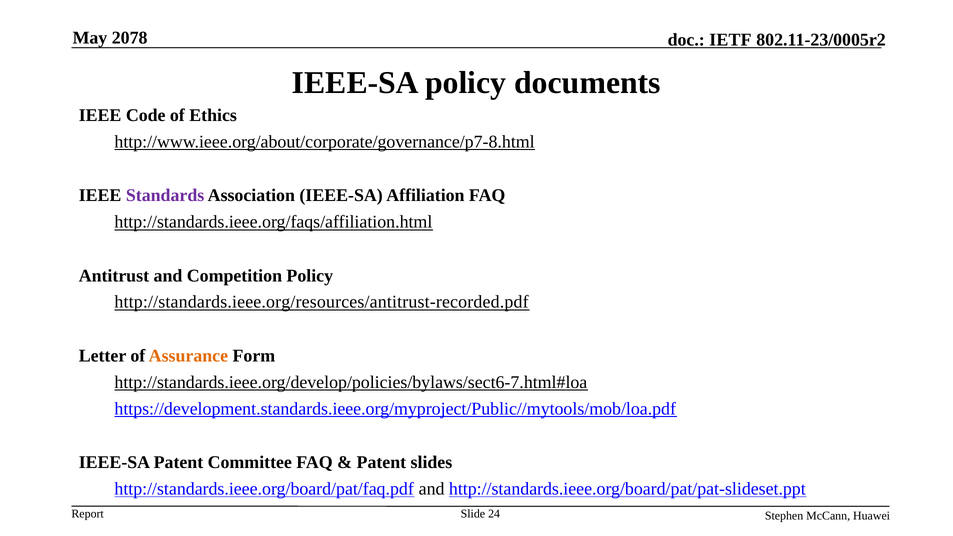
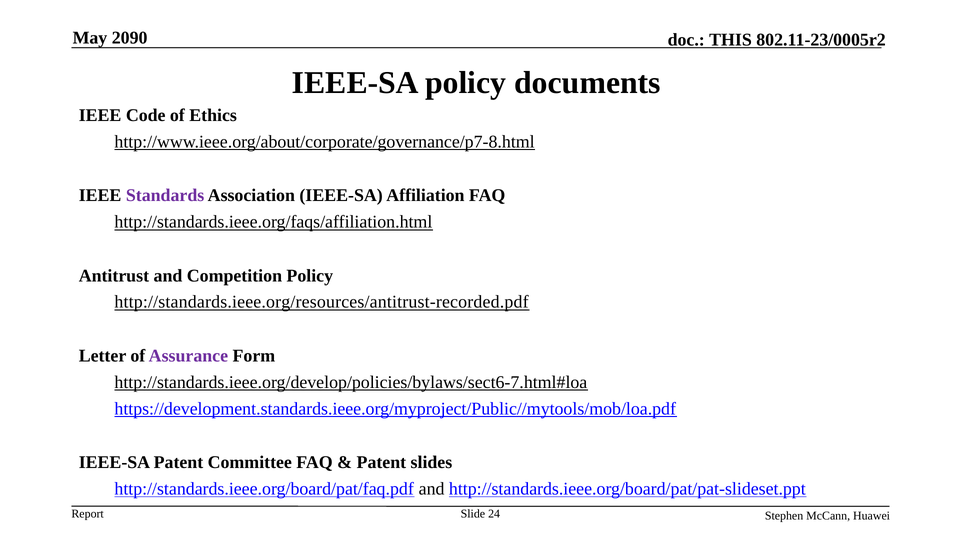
2078: 2078 -> 2090
IETF: IETF -> THIS
Assurance colour: orange -> purple
